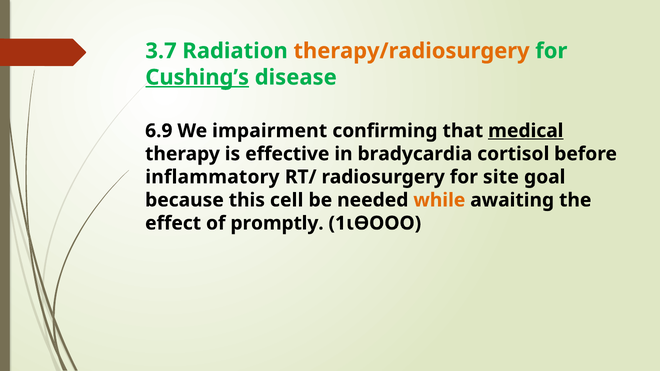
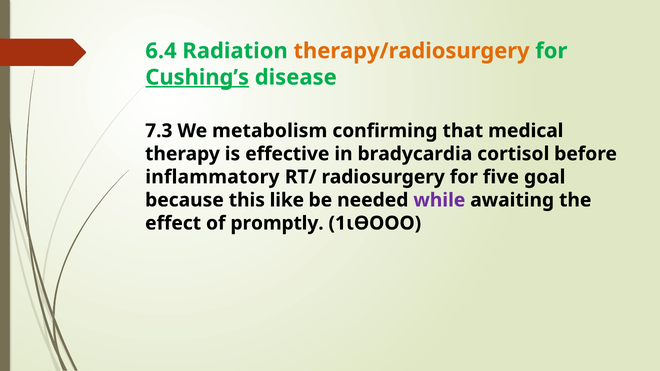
3.7: 3.7 -> 6.4
6.9: 6.9 -> 7.3
impairment: impairment -> metabolism
medical underline: present -> none
site: site -> five
cell: cell -> like
while colour: orange -> purple
